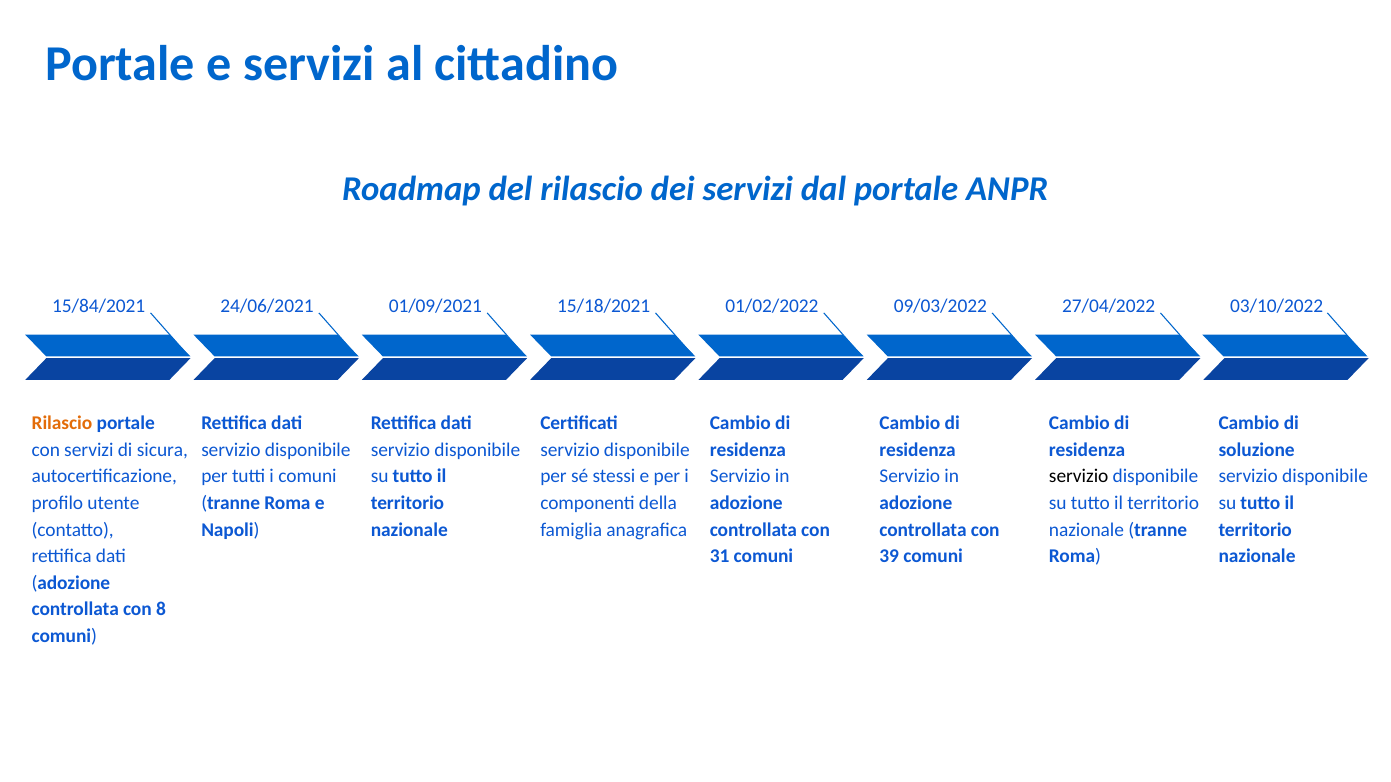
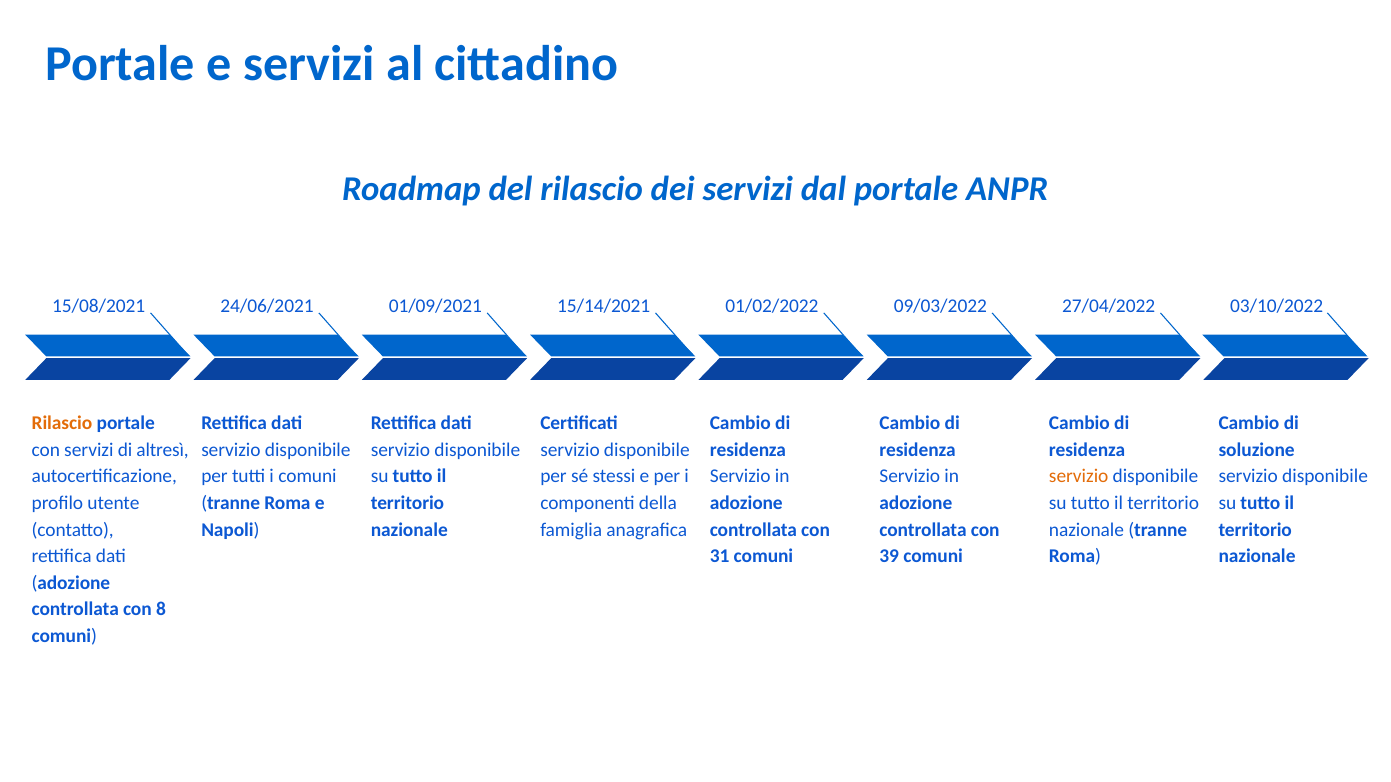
15/84/2021: 15/84/2021 -> 15/08/2021
15/18/2021: 15/18/2021 -> 15/14/2021
sicura: sicura -> altresì
servizio at (1079, 477) colour: black -> orange
